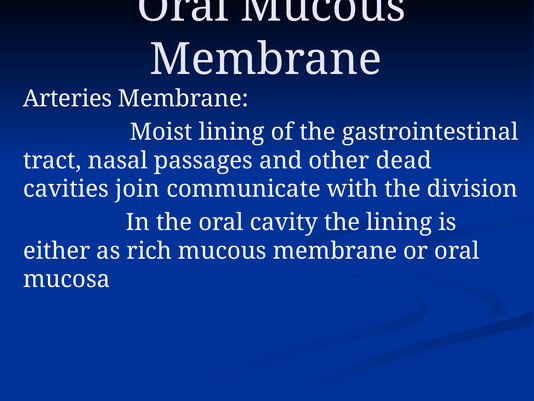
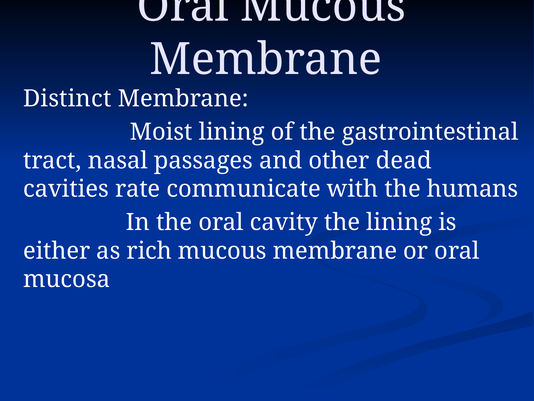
Arteries: Arteries -> Distinct
join: join -> rate
division: division -> humans
